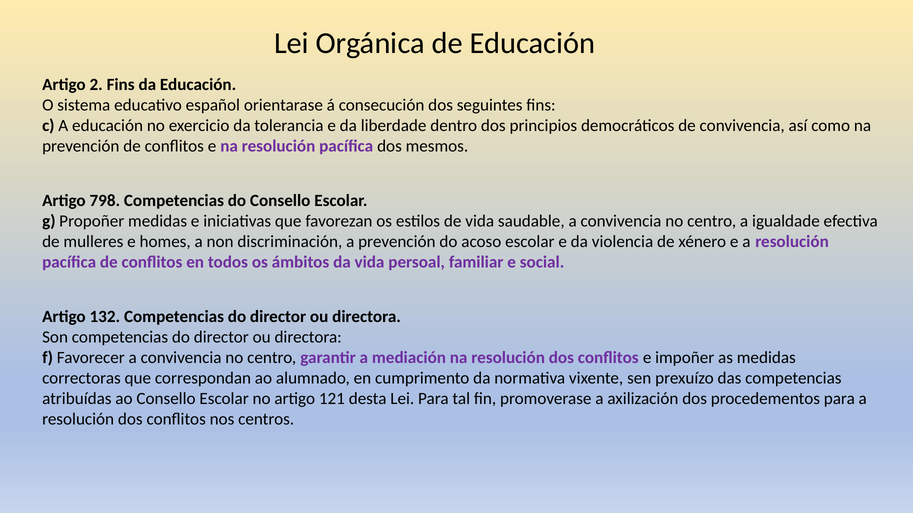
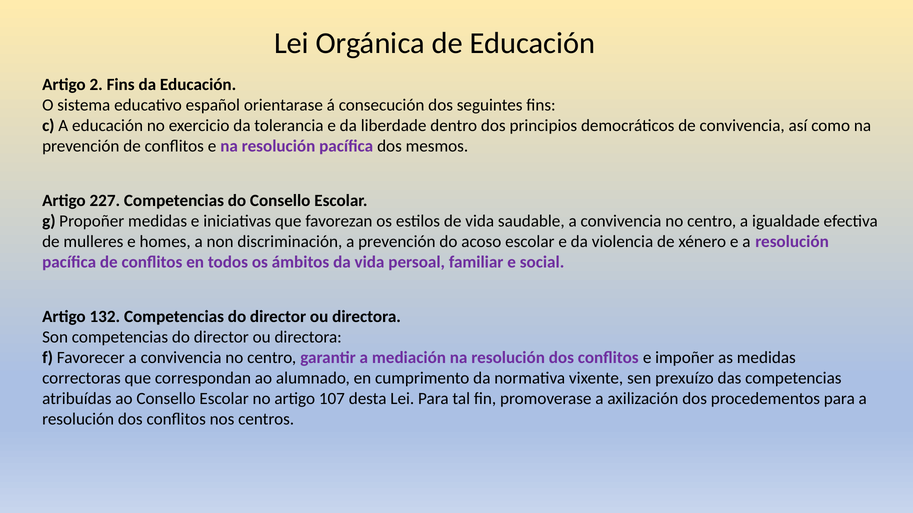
798: 798 -> 227
121: 121 -> 107
